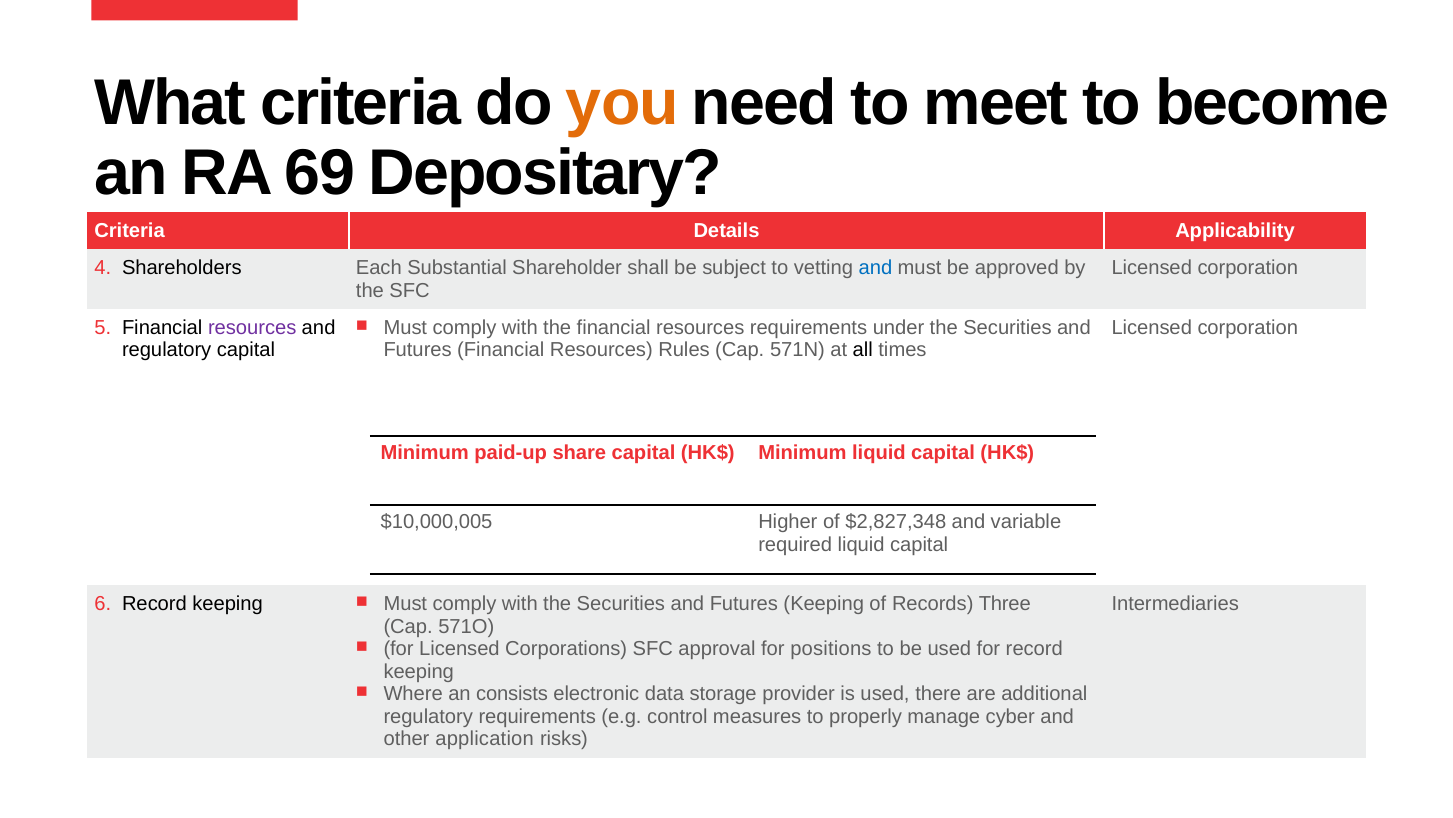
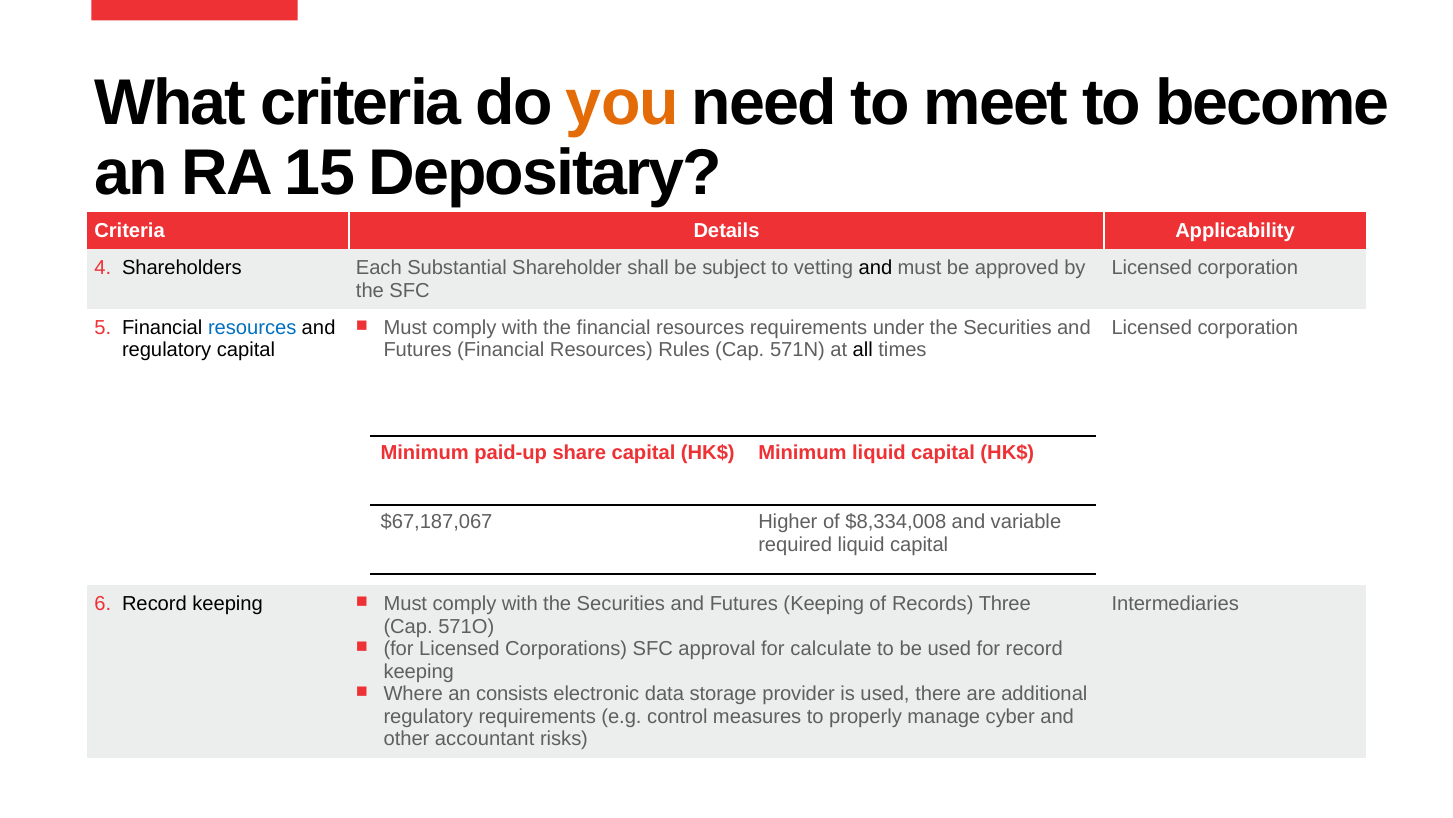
69: 69 -> 15
and at (875, 268) colour: blue -> black
resources at (252, 327) colour: purple -> blue
$10,000,005: $10,000,005 -> $67,187,067
$2,827,348: $2,827,348 -> $8,334,008
positions: positions -> calculate
application: application -> accountant
